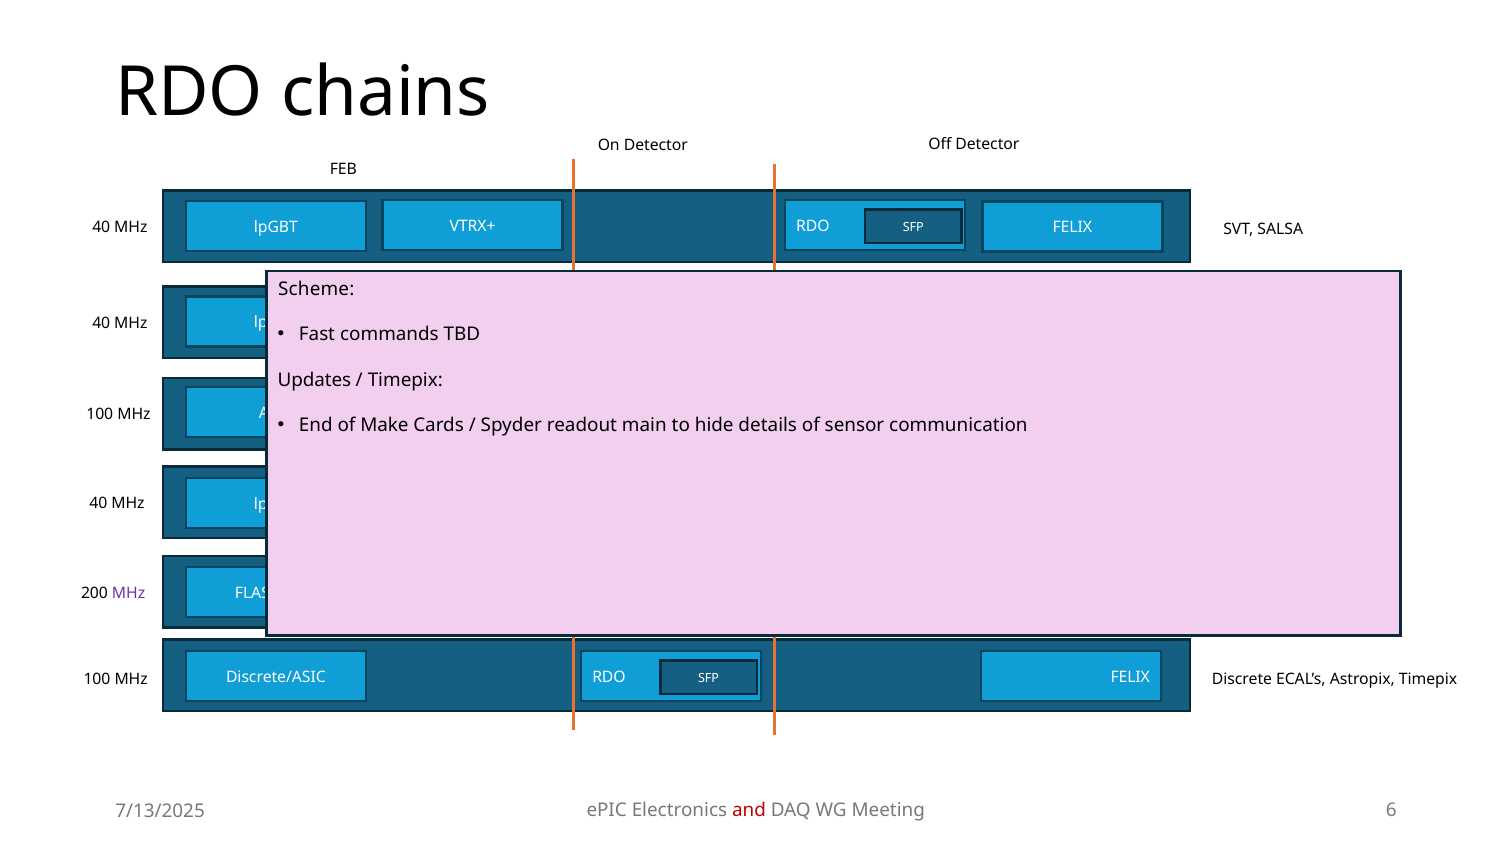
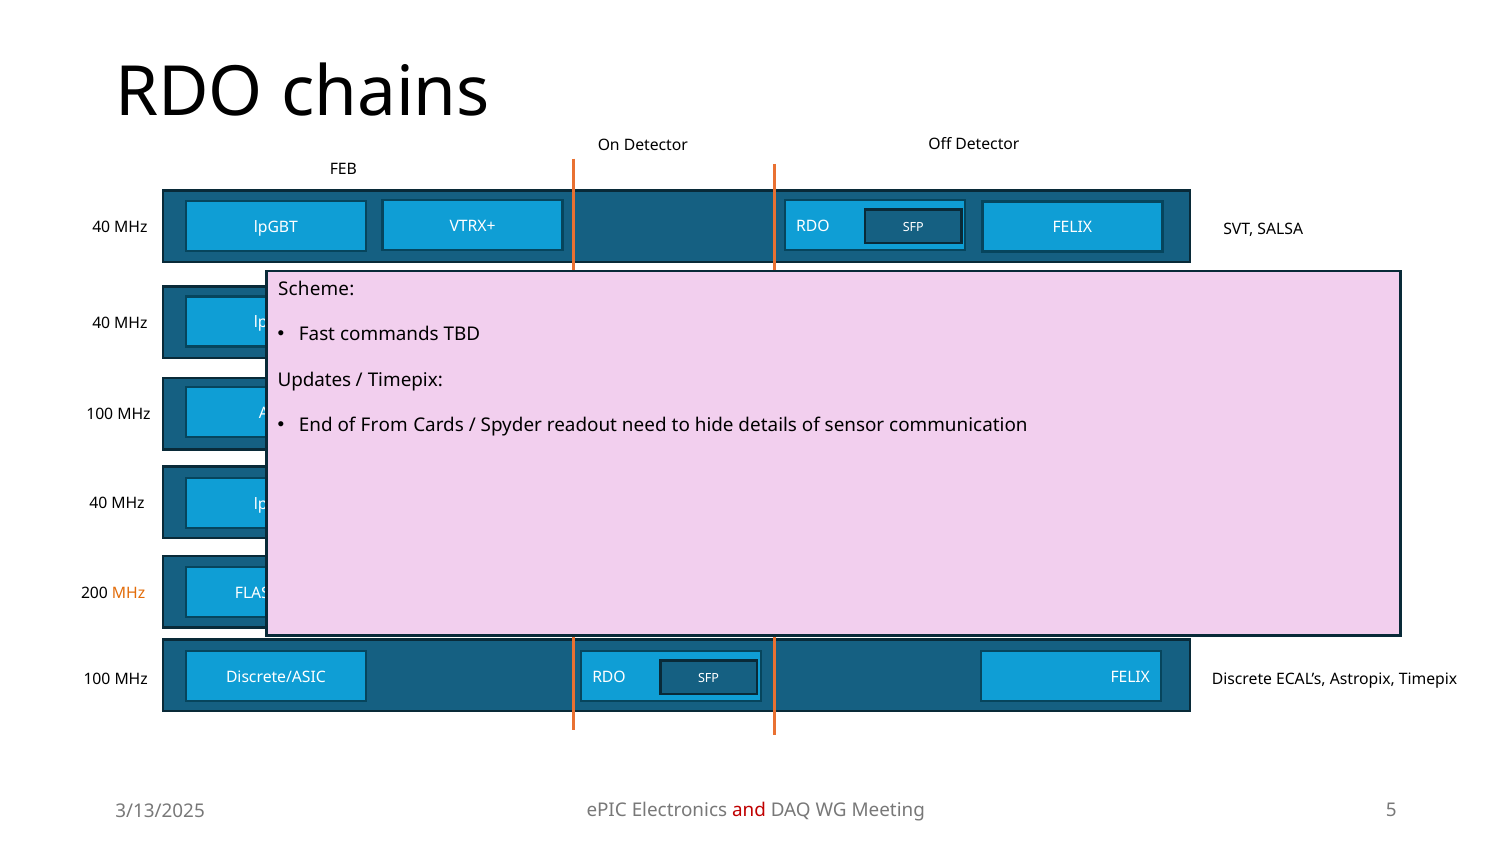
Make: Make -> From
main: main -> need
MHz at (129, 593) colour: purple -> orange
6: 6 -> 5
7/13/2025: 7/13/2025 -> 3/13/2025
